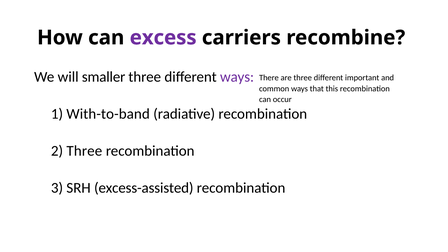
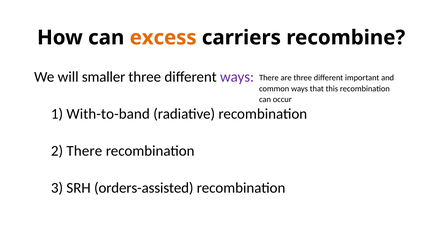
excess colour: purple -> orange
2 Three: Three -> There
excess-assisted: excess-assisted -> orders-assisted
